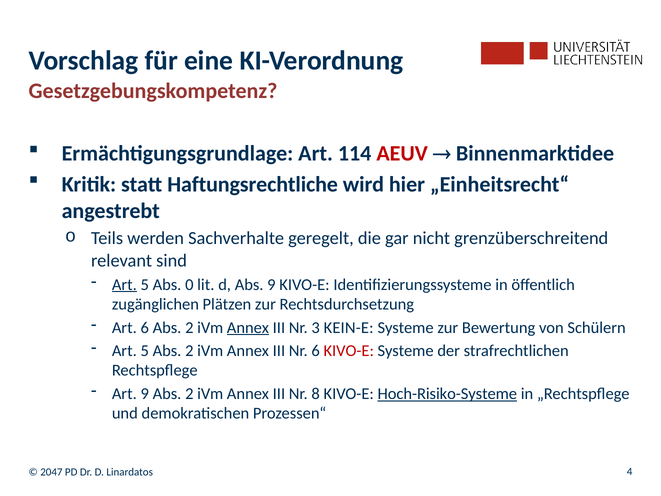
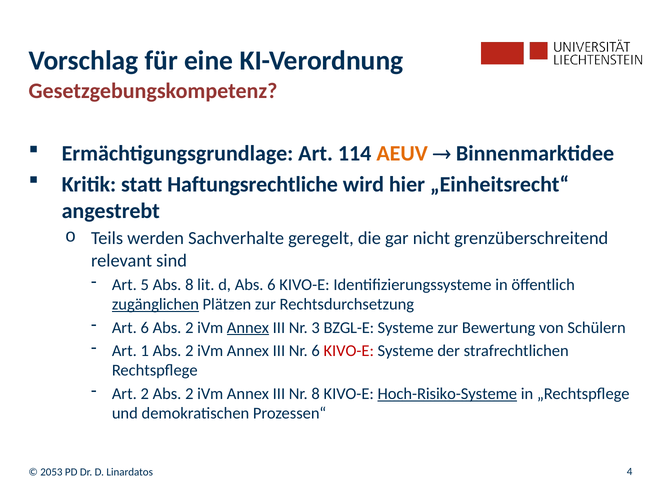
AEUV colour: red -> orange
Art at (124, 284) underline: present -> none
Abs 0: 0 -> 8
Abs 9: 9 -> 6
zugänglichen underline: none -> present
KEIN-E: KEIN-E -> BZGL-E
5 at (145, 351): 5 -> 1
Art 9: 9 -> 2
2047: 2047 -> 2053
